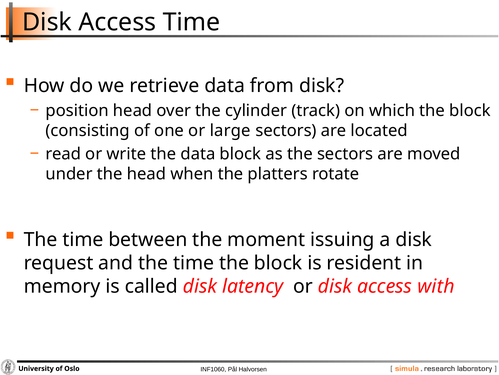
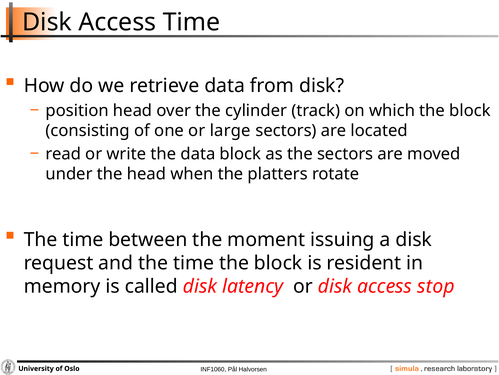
with: with -> stop
